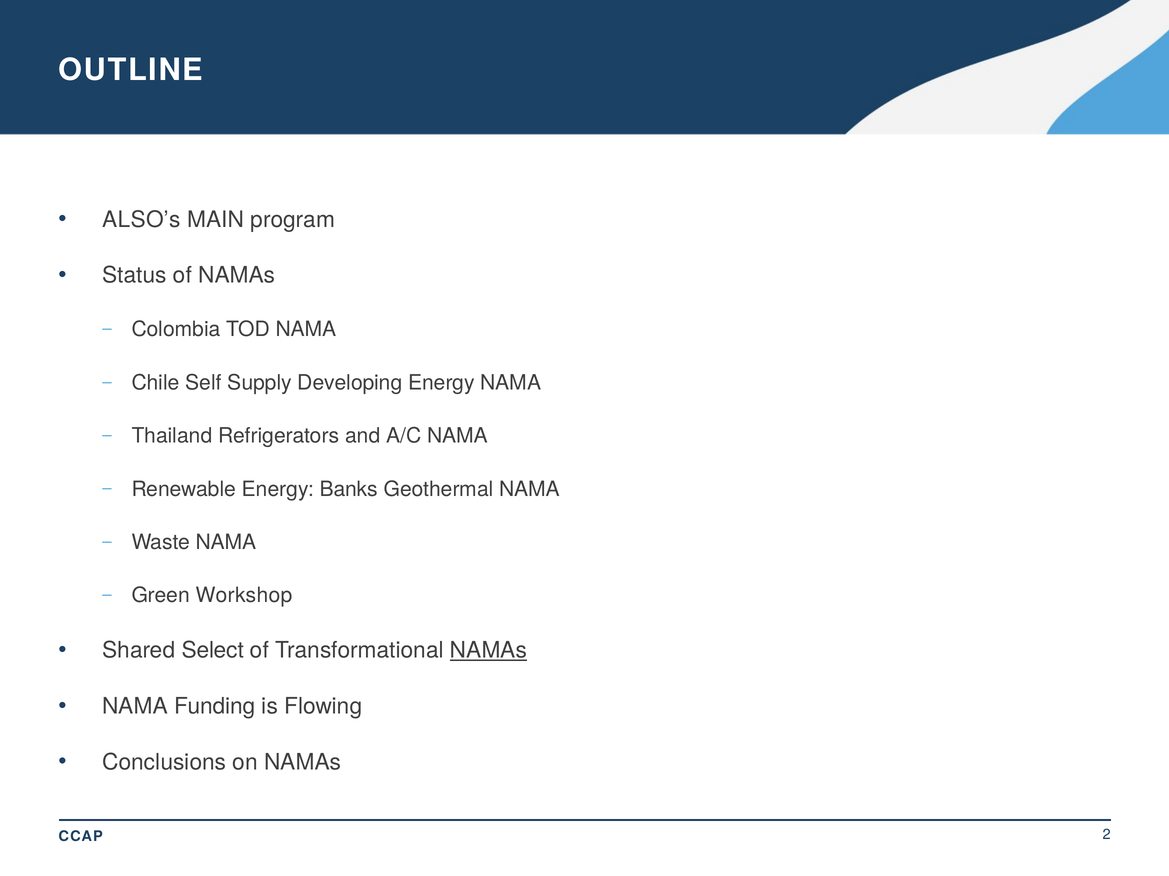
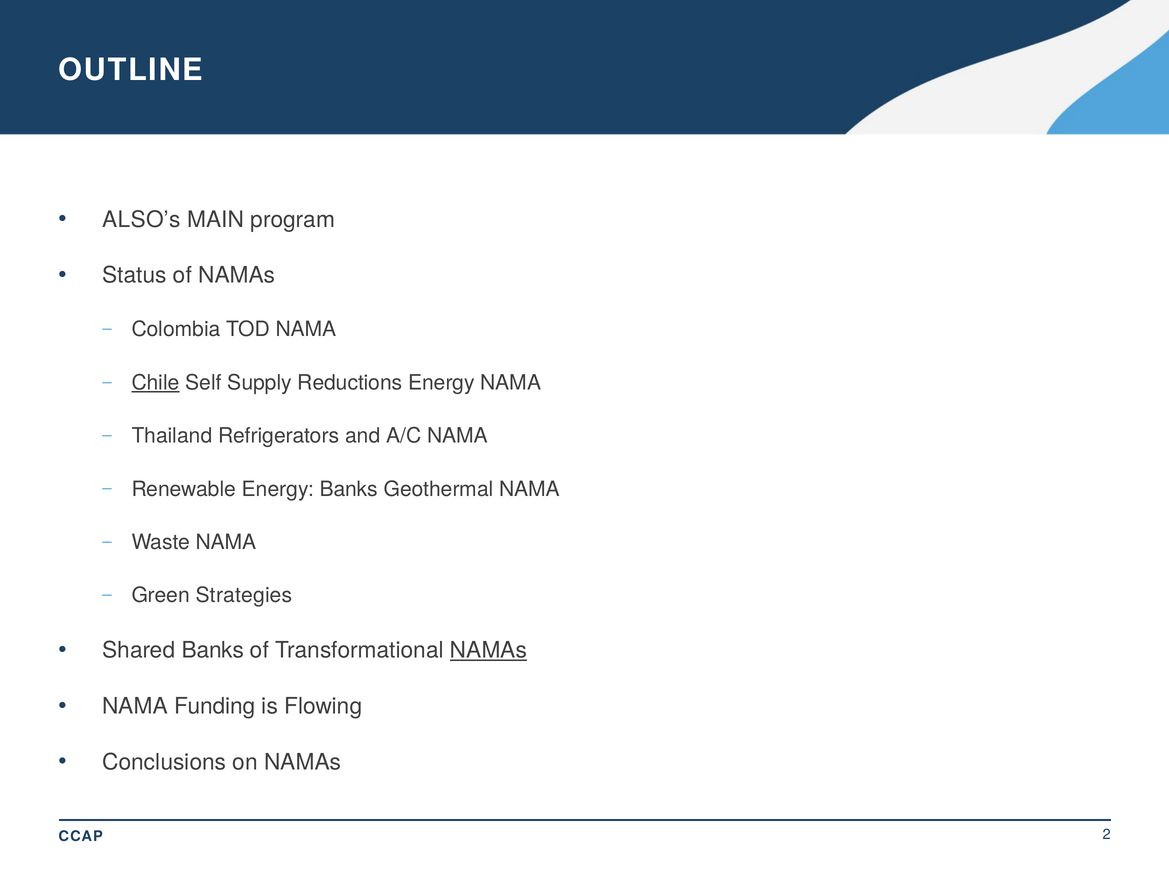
Chile underline: none -> present
Developing: Developing -> Reductions
Workshop: Workshop -> Strategies
Shared Select: Select -> Banks
